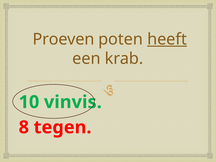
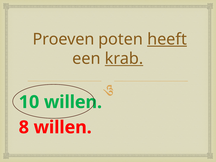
krab underline: none -> present
10 vinvis: vinvis -> willen
8 tegen: tegen -> willen
